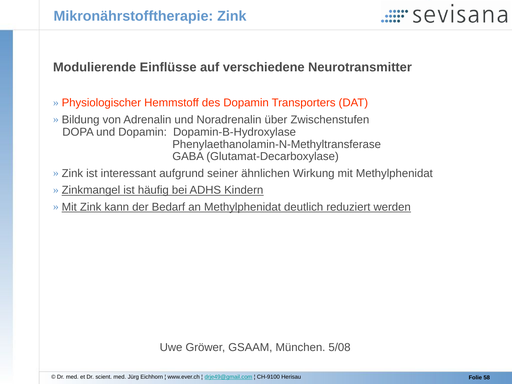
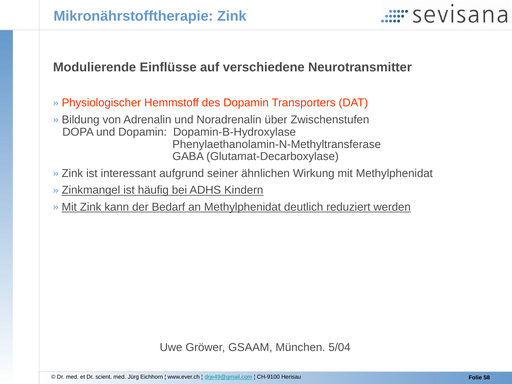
5/08: 5/08 -> 5/04
